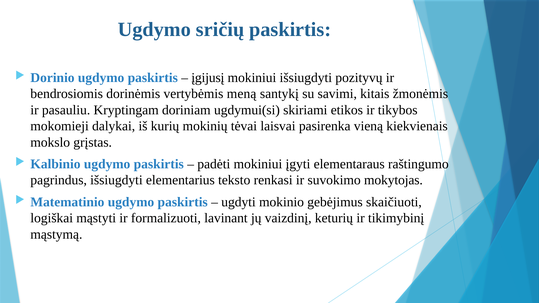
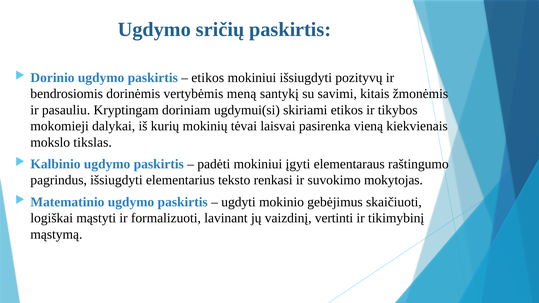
įgijusį at (208, 78): įgijusį -> etikos
grįstas: grįstas -> tikslas
keturių: keturių -> vertinti
